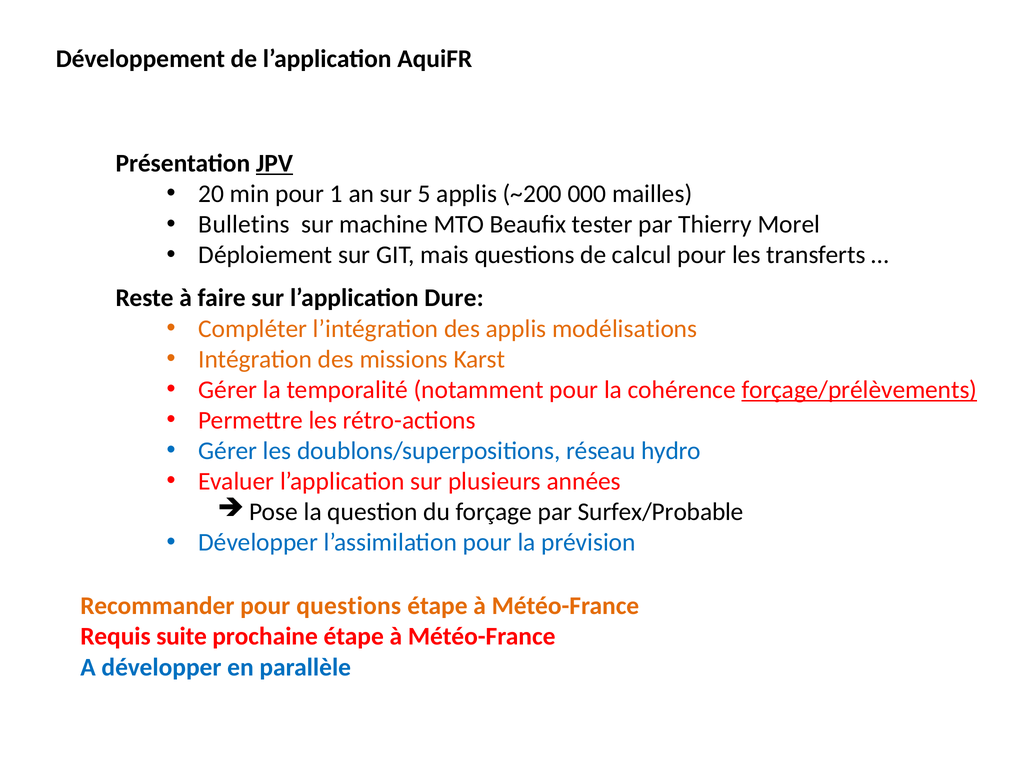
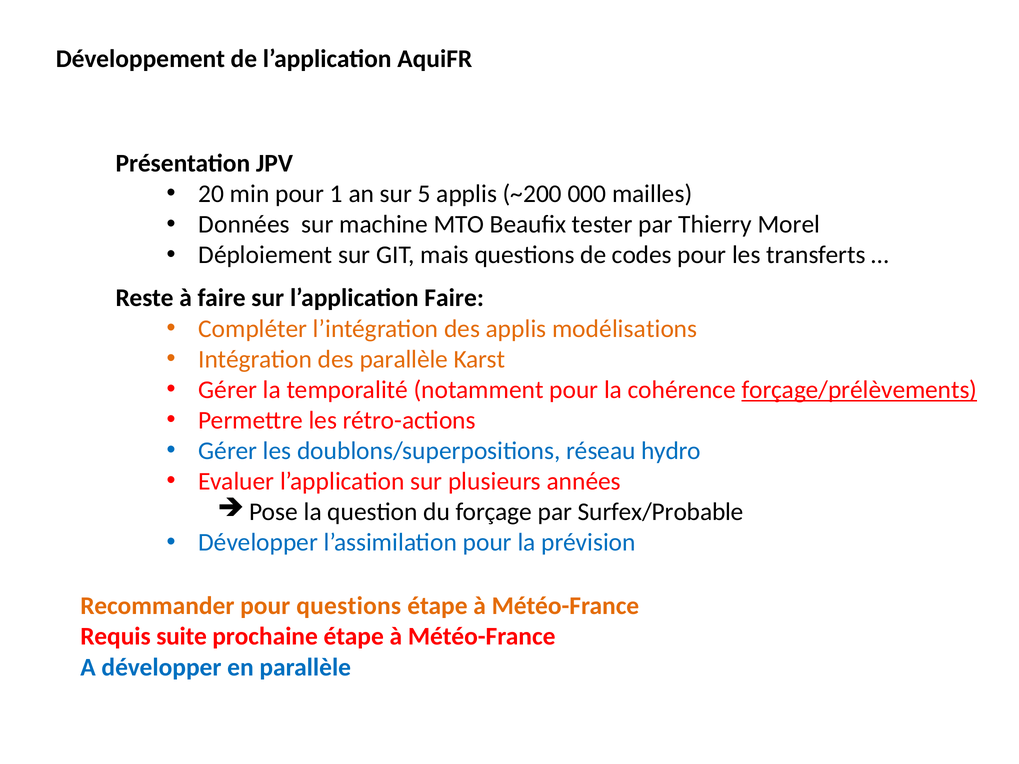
JPV underline: present -> none
Bulletins: Bulletins -> Données
calcul: calcul -> codes
l’application Dure: Dure -> Faire
des missions: missions -> parallèle
